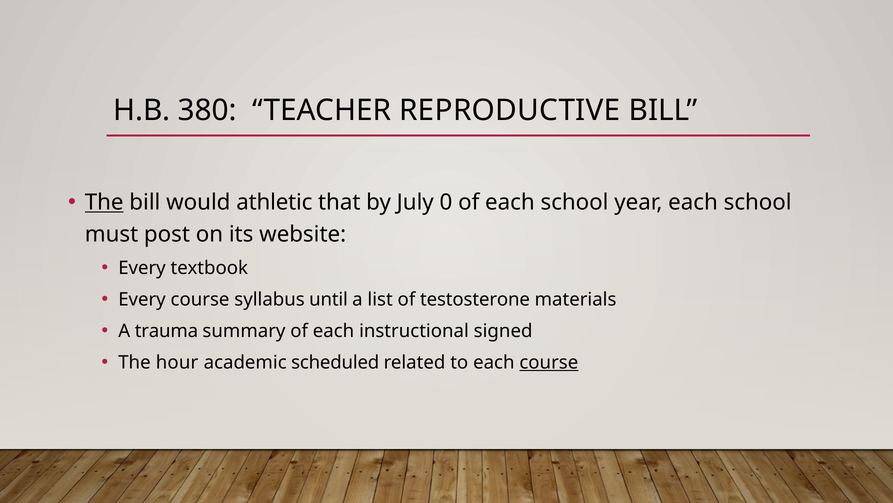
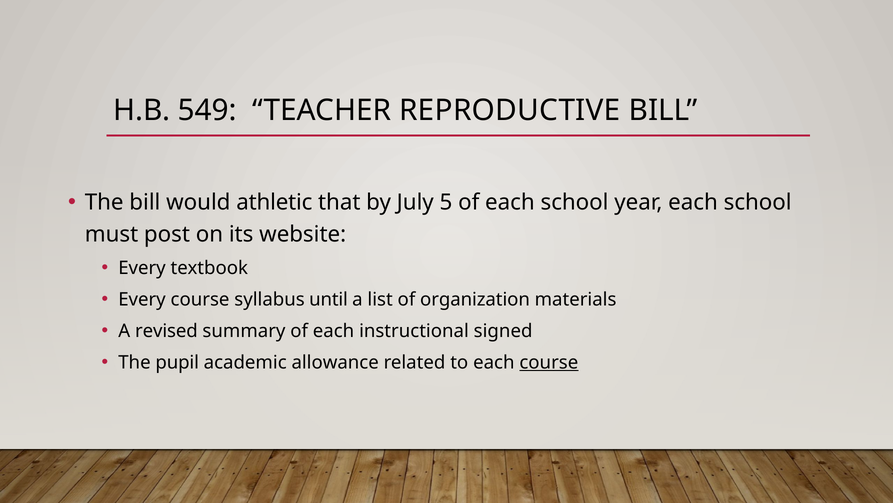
380: 380 -> 549
The at (104, 202) underline: present -> none
0: 0 -> 5
testosterone: testosterone -> organization
trauma: trauma -> revised
hour: hour -> pupil
scheduled: scheduled -> allowance
